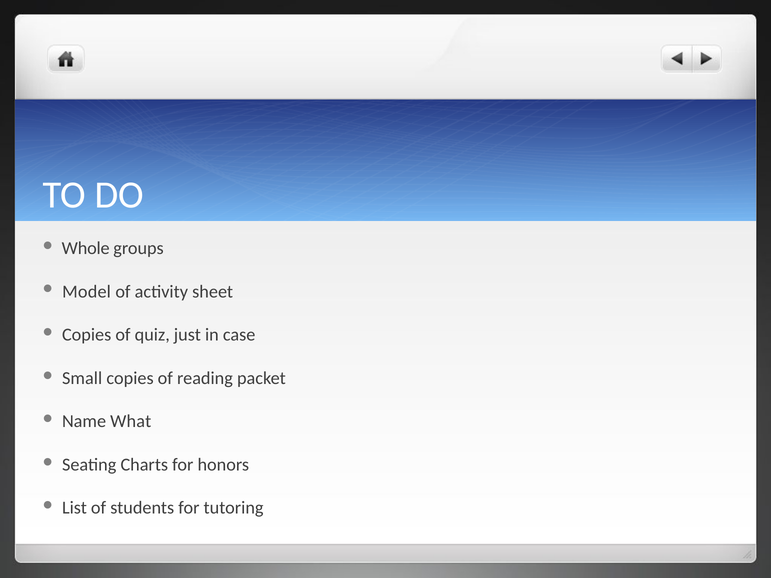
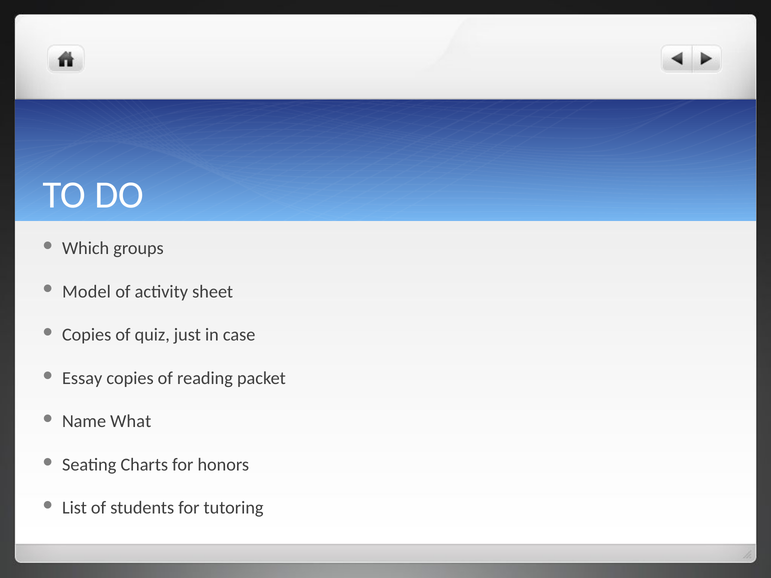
Whole: Whole -> Which
Small: Small -> Essay
